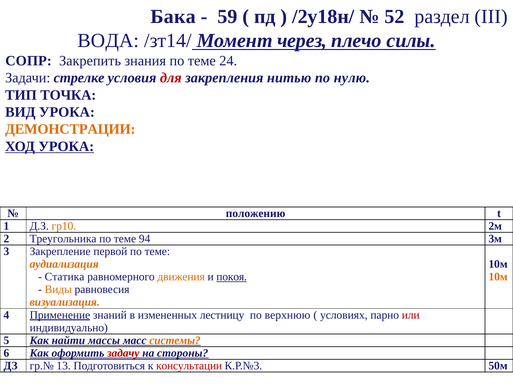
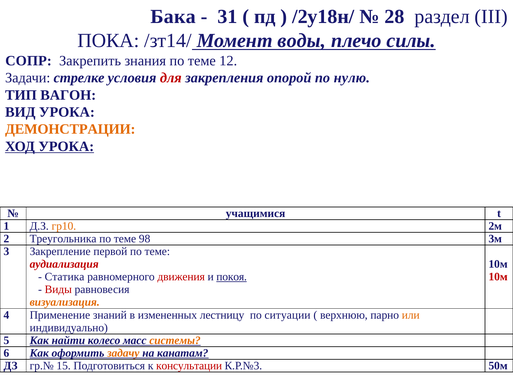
59: 59 -> 31
52: 52 -> 28
ВОДА: ВОДА -> ПОКА
через: через -> воды
24: 24 -> 12
нитью: нитью -> опорой
ТОЧКА: ТОЧКА -> ВАГОН
положению: положению -> учащимися
94: 94 -> 98
аудиализация colour: orange -> red
движения colour: orange -> red
10м at (498, 277) colour: orange -> red
Виды colour: orange -> red
Применение underline: present -> none
верхнюю: верхнюю -> ситуации
условиях: условиях -> верхнюю
или colour: red -> orange
массы: массы -> колесо
задачу colour: red -> orange
стороны: стороны -> канатам
13: 13 -> 15
